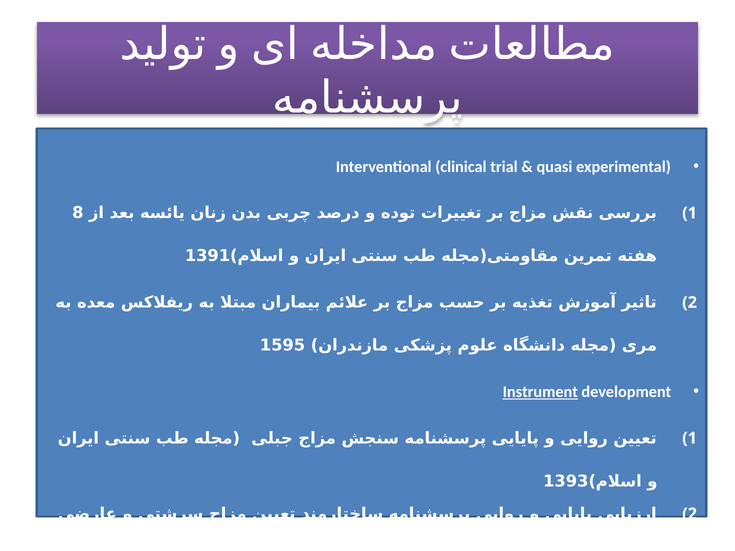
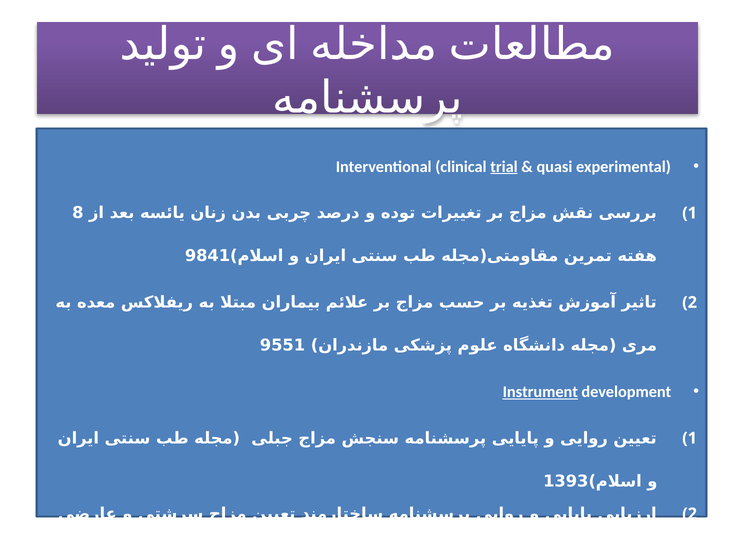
trial underline: none -> present
1391: 1391 -> 9841
1595: 1595 -> 9551
